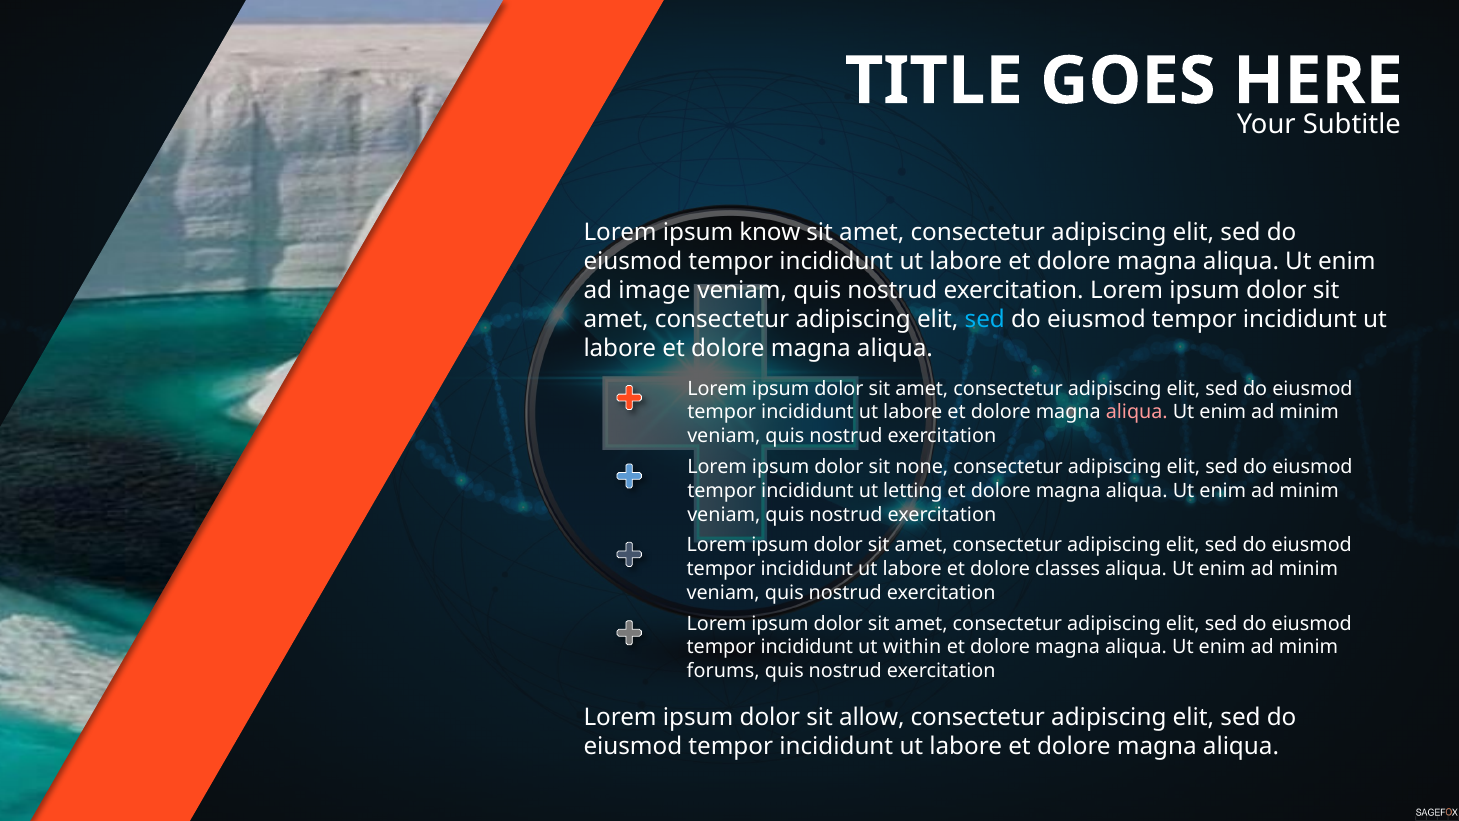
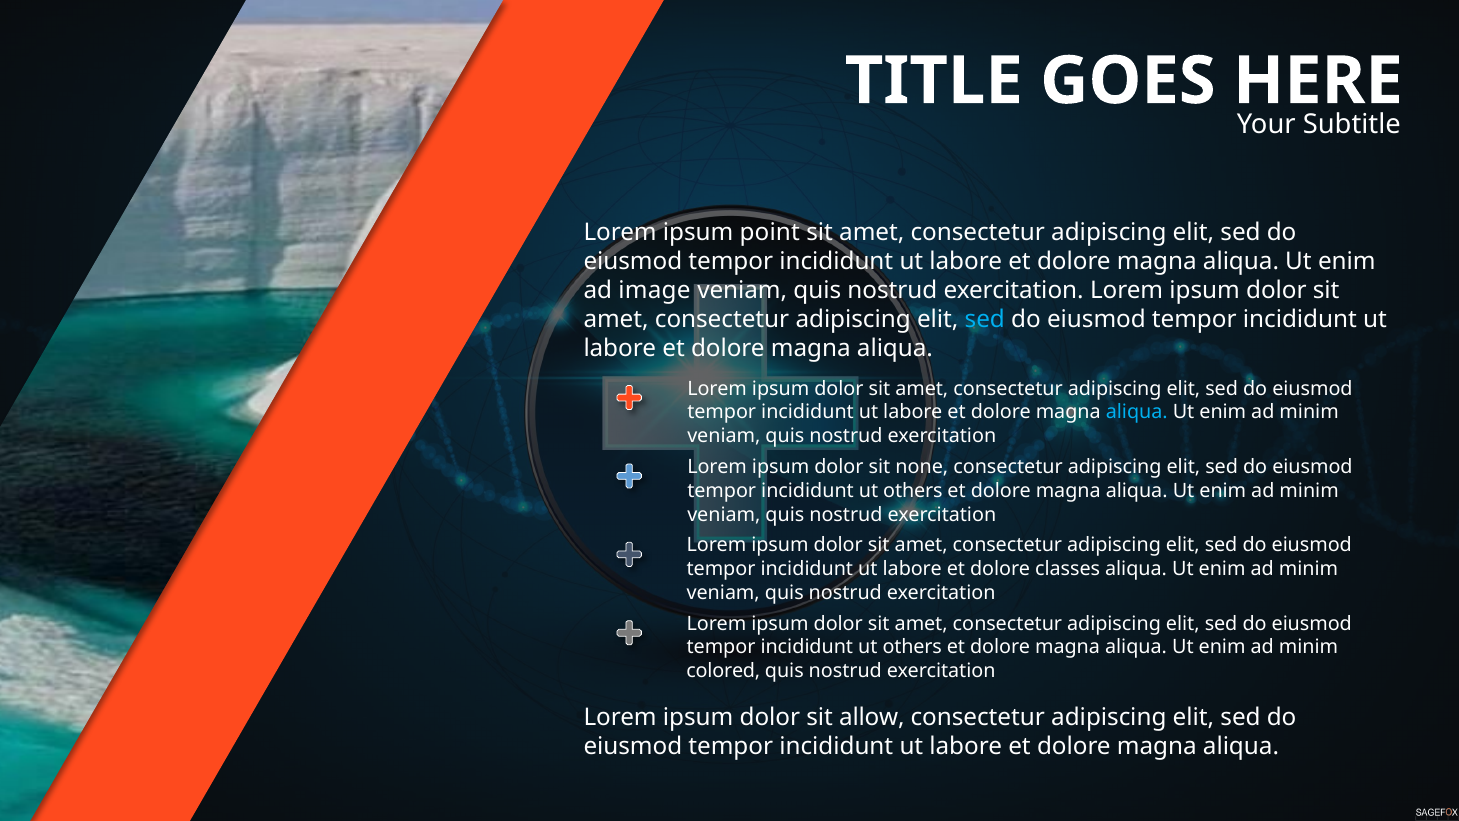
know: know -> point
aliqua at (1137, 412) colour: pink -> light blue
letting at (913, 491): letting -> others
within at (912, 647): within -> others
forums: forums -> colored
